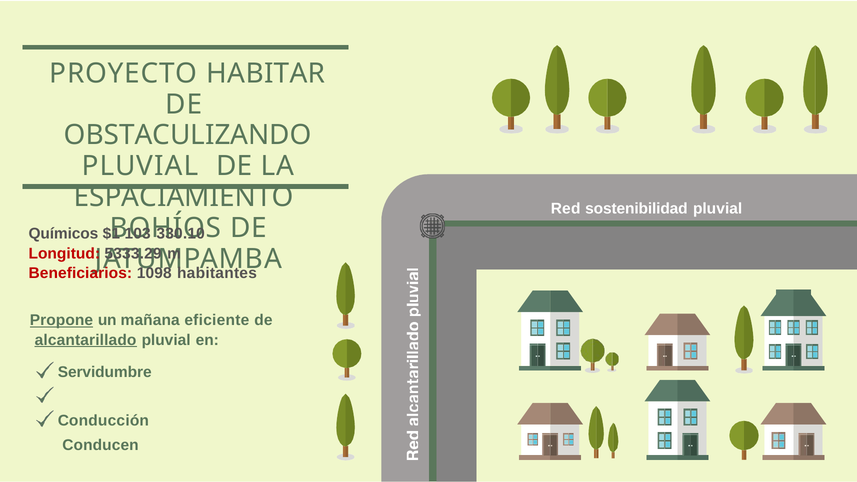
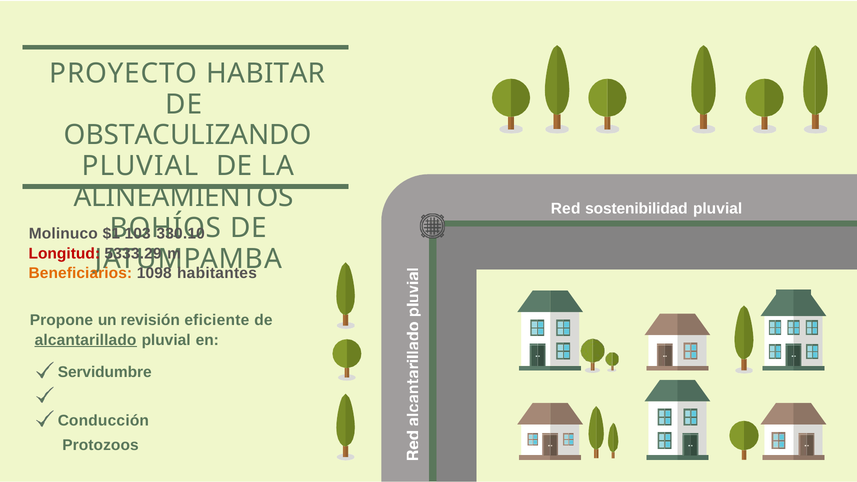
ESPACIAMIENTO: ESPACIAMIENTO -> ALINEAMIENTOS
Químicos: Químicos -> Molinuco
Beneficiarios colour: red -> orange
Propone underline: present -> none
mañana: mañana -> revisión
Conducen: Conducen -> Protozoos
